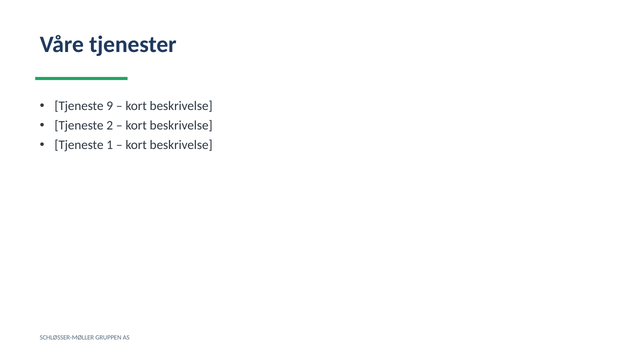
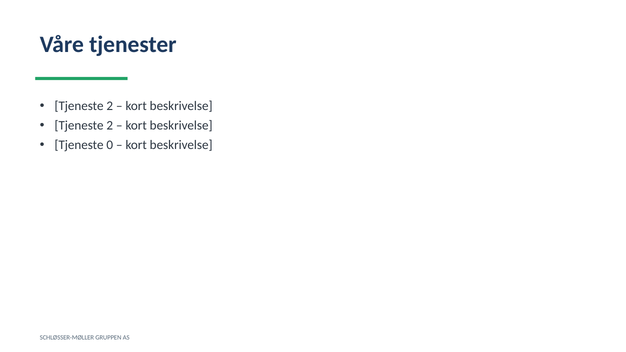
9 at (110, 106): 9 -> 2
1: 1 -> 0
